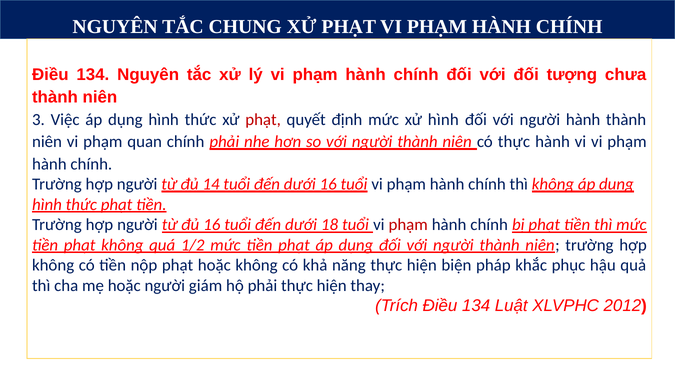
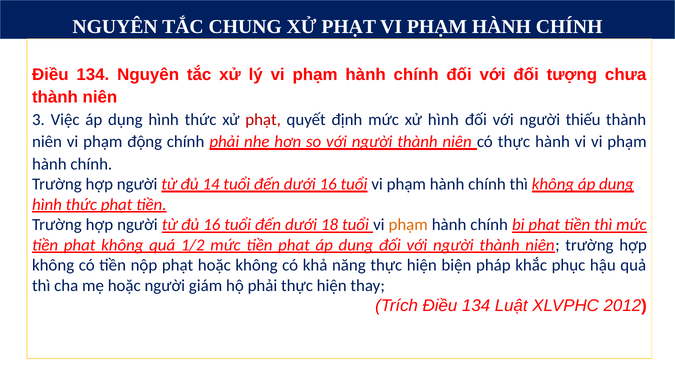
người hành: hành -> thiếu
quan: quan -> động
phạm at (408, 225) colour: red -> orange
